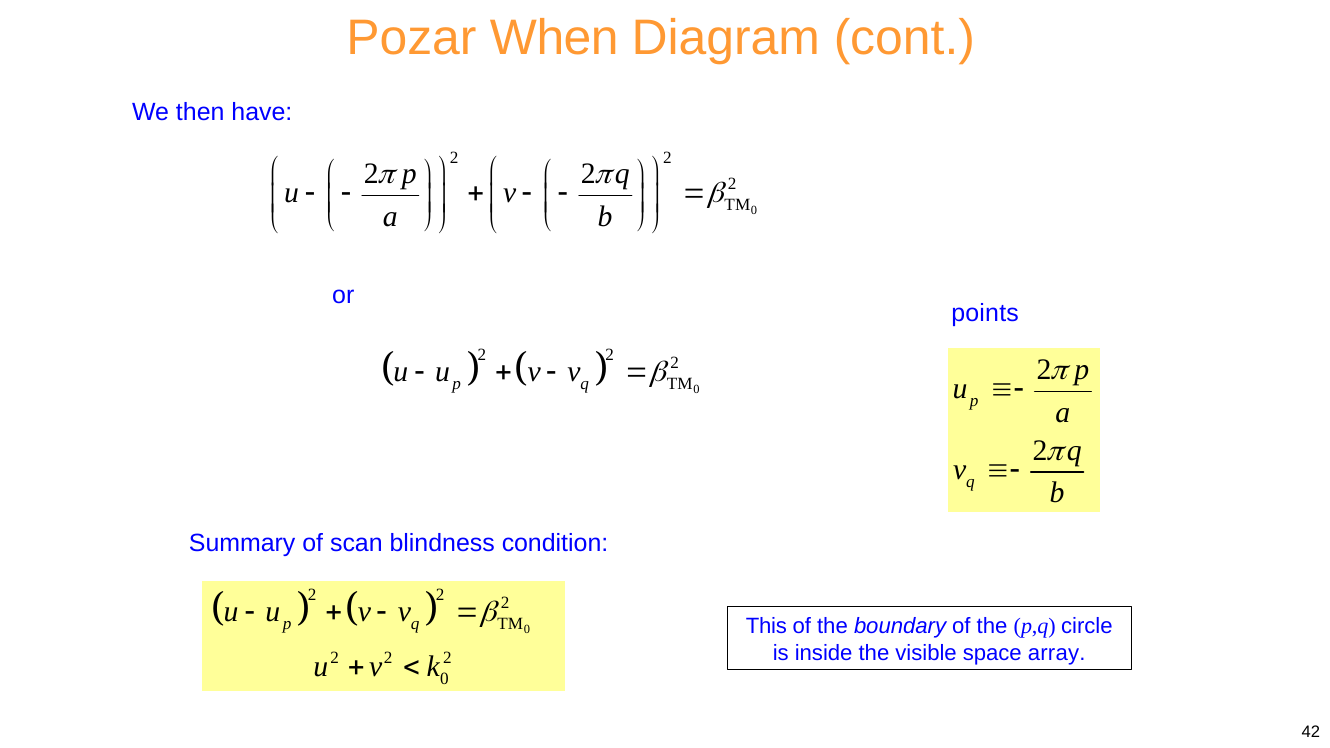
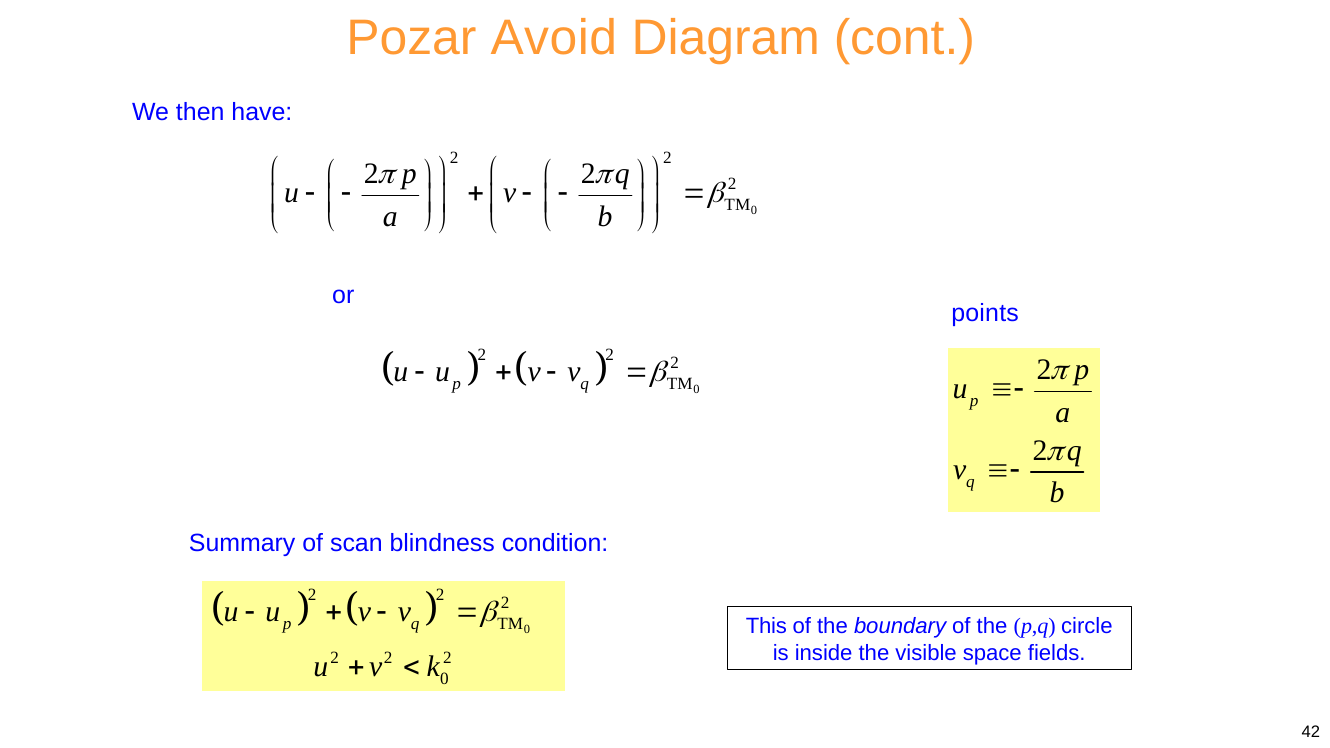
When: When -> Avoid
array: array -> fields
